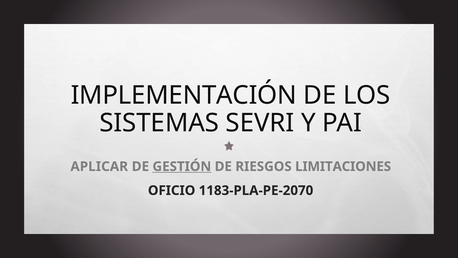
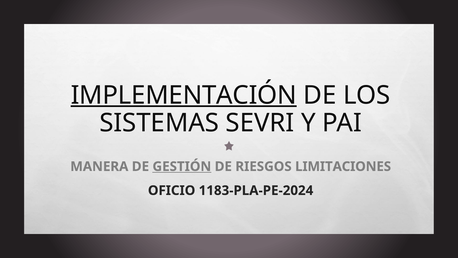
IMPLEMENTACIÓN underline: none -> present
APLICAR: APLICAR -> MANERA
1183-PLA-PE-2070: 1183-PLA-PE-2070 -> 1183-PLA-PE-2024
